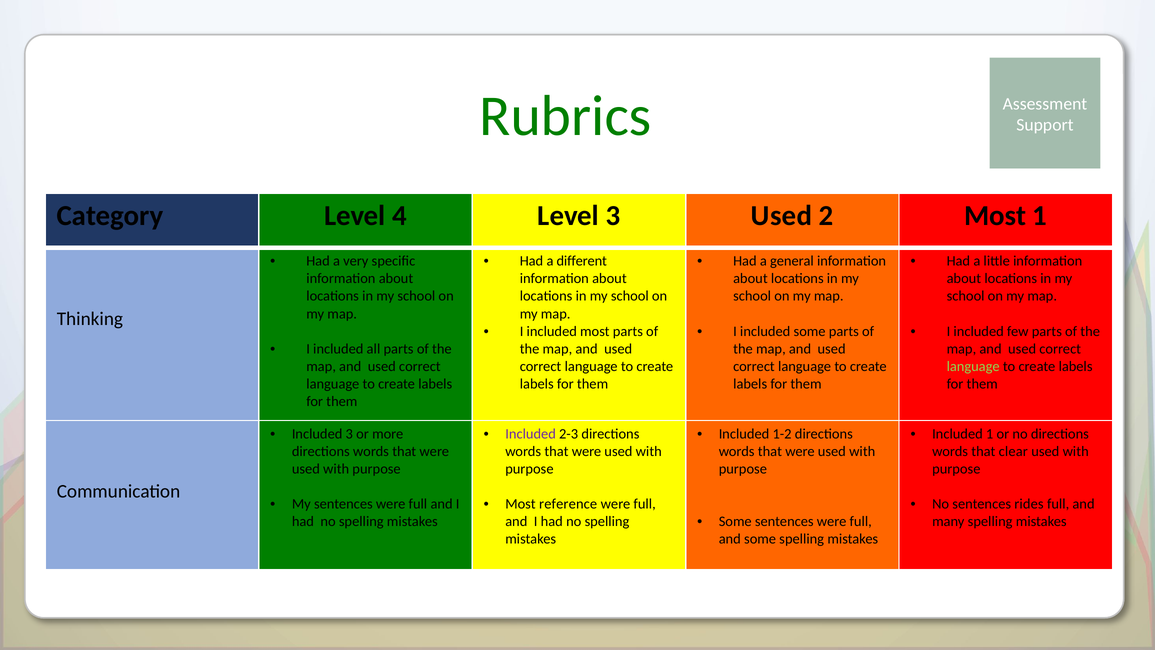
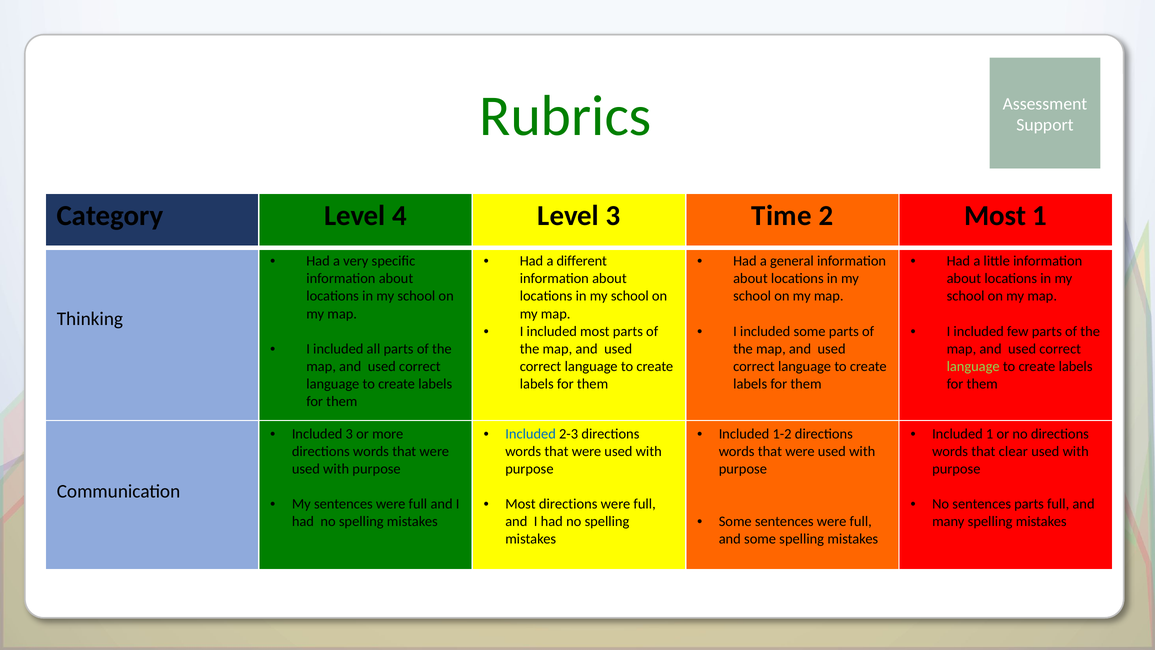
3 Used: Used -> Time
Included at (531, 434) colour: purple -> blue
Most reference: reference -> directions
sentences rides: rides -> parts
